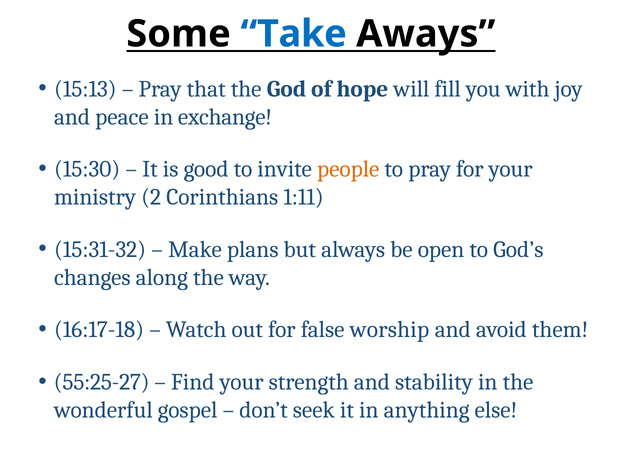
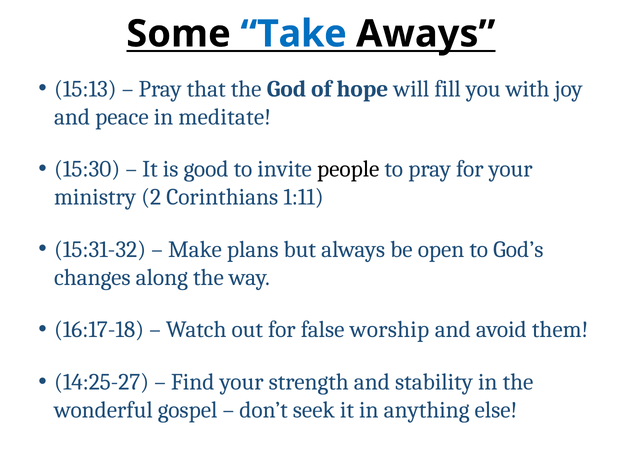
exchange: exchange -> meditate
people colour: orange -> black
55:25-27: 55:25-27 -> 14:25-27
